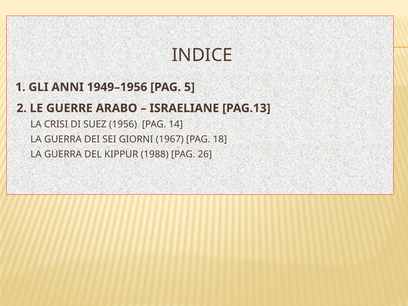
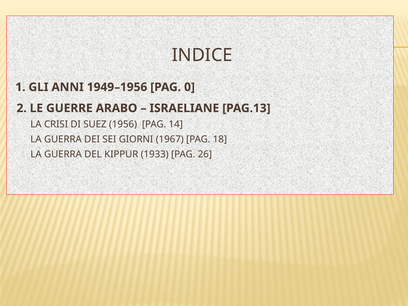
5: 5 -> 0
1988: 1988 -> 1933
